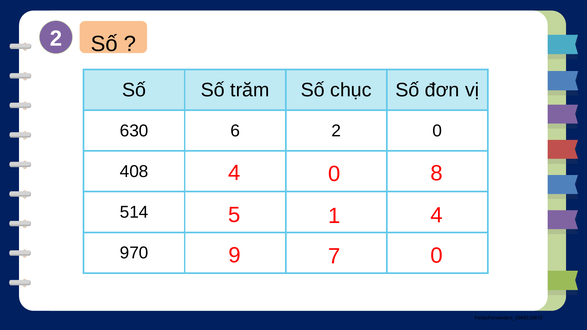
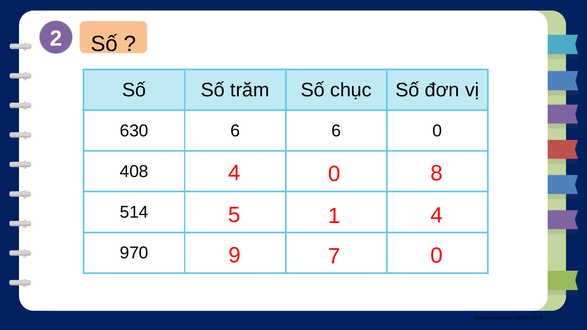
6 2: 2 -> 6
